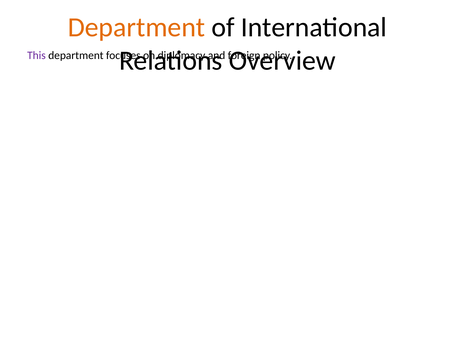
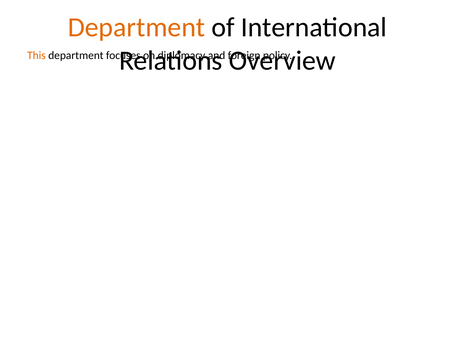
This colour: purple -> orange
